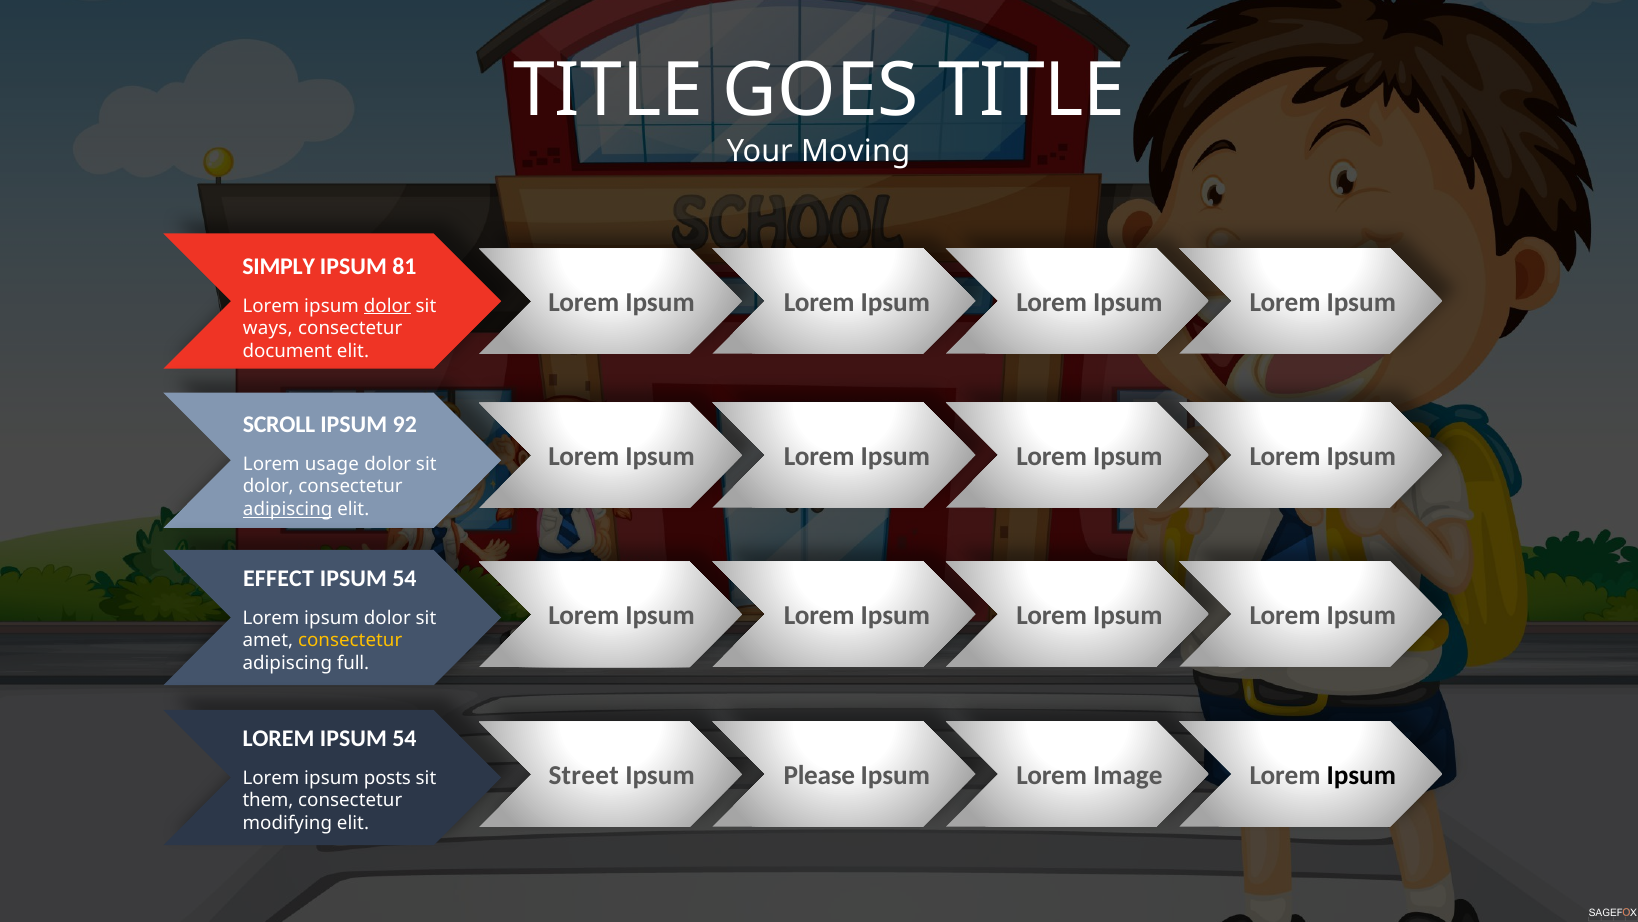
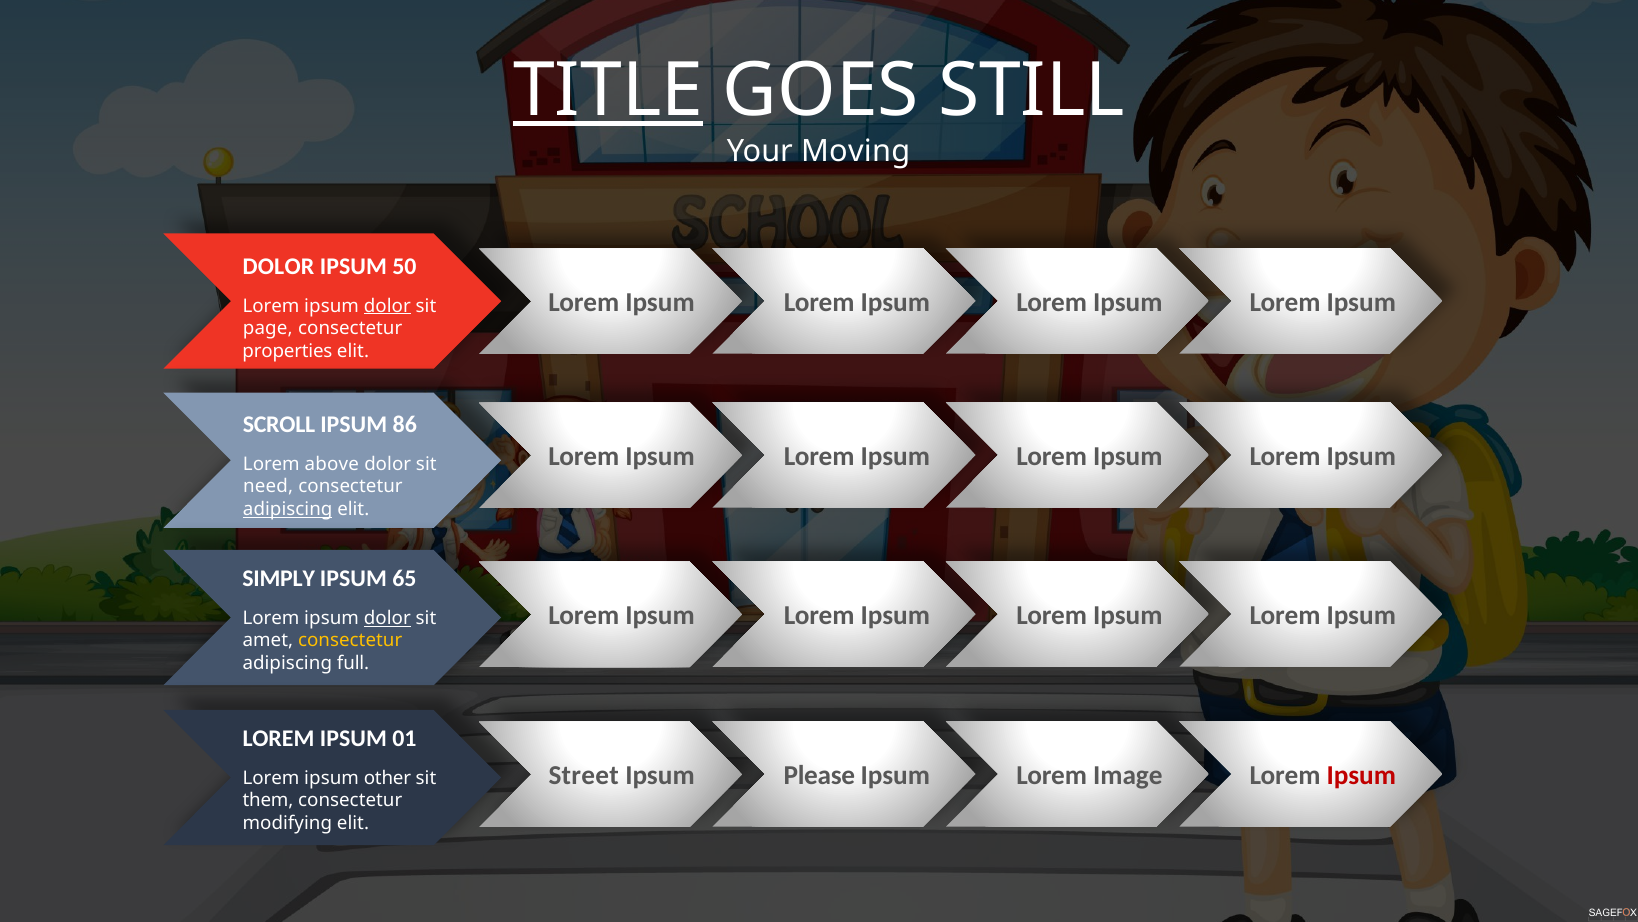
TITLE at (608, 91) underline: none -> present
GOES TITLE: TITLE -> STILL
SIMPLY at (279, 266): SIMPLY -> DOLOR
81: 81 -> 50
ways: ways -> page
document: document -> properties
92: 92 -> 86
usage: usage -> above
dolor at (268, 486): dolor -> need
EFFECT: EFFECT -> SIMPLY
54 at (404, 578): 54 -> 65
dolor at (387, 618) underline: none -> present
LOREM IPSUM 54: 54 -> 01
Ipsum at (1361, 775) colour: black -> red
posts: posts -> other
